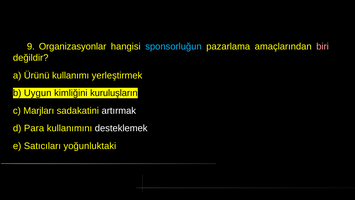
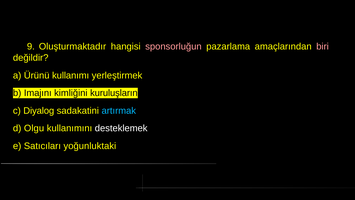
Organizasyonlar: Organizasyonlar -> Oluşturmaktadır
sponsorluğun colour: light blue -> pink
Uygun: Uygun -> Imajını
Marjları: Marjları -> Diyalog
artırmak colour: white -> light blue
Para: Para -> Olgu
